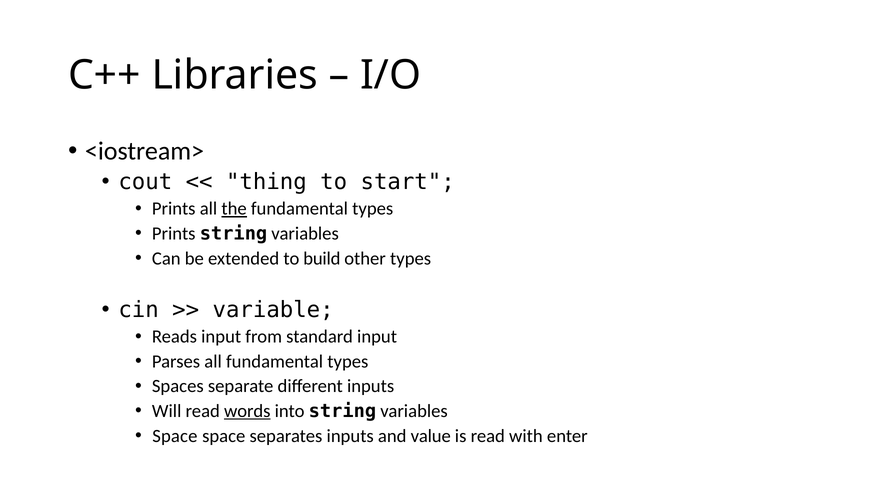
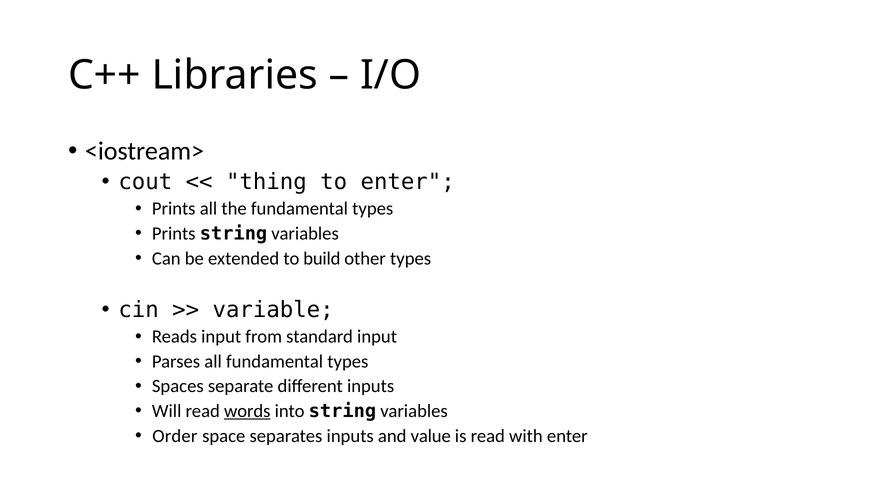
to start: start -> enter
the underline: present -> none
Space at (175, 436): Space -> Order
